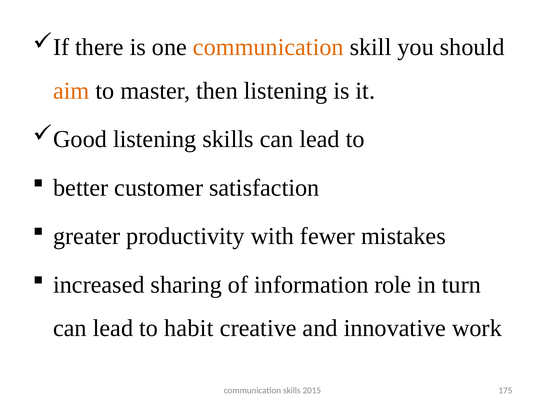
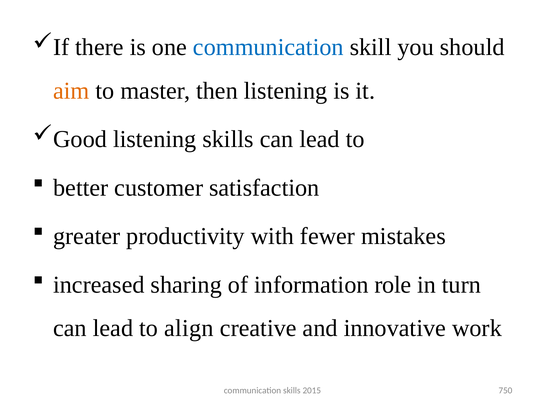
communication at (268, 47) colour: orange -> blue
habit: habit -> align
175: 175 -> 750
